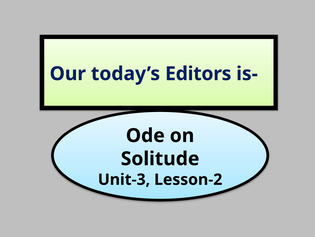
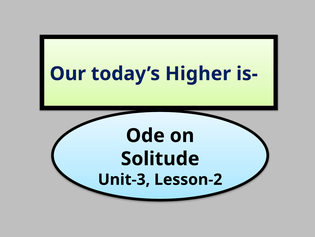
Editors: Editors -> Higher
